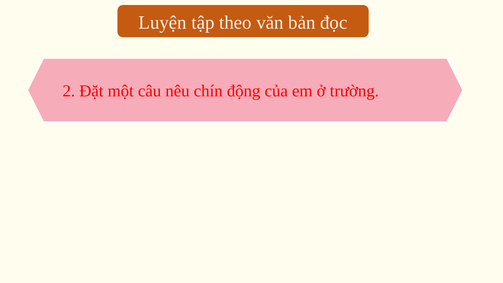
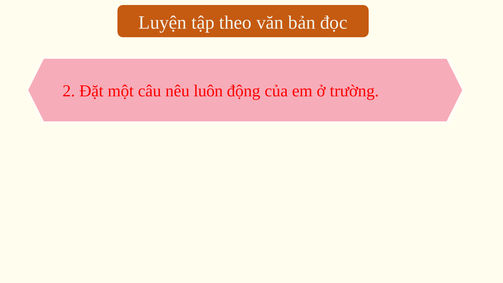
chín: chín -> luôn
